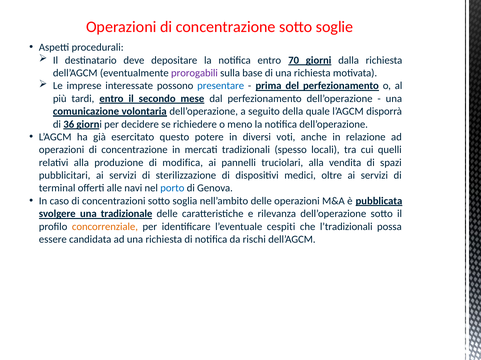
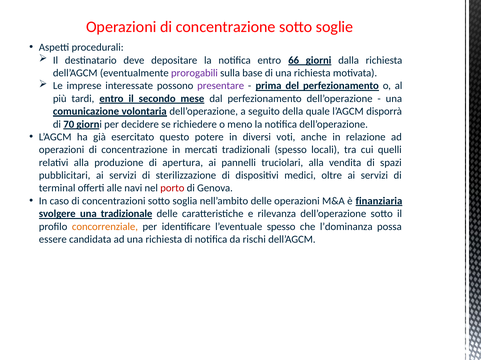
70: 70 -> 66
presentare colour: blue -> purple
36: 36 -> 70
modifica: modifica -> apertura
porto colour: blue -> red
pubblicata: pubblicata -> finanziaria
l’eventuale cespiti: cespiti -> spesso
l’tradizionali: l’tradizionali -> l’dominanza
